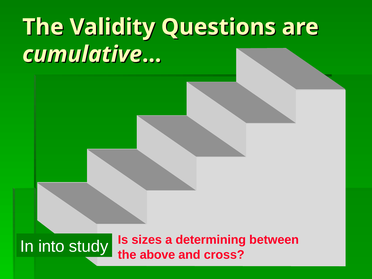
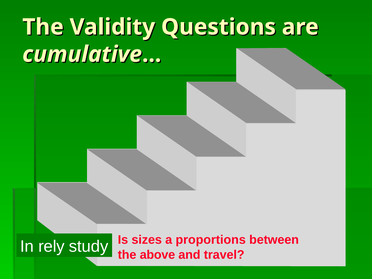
into: into -> rely
determining: determining -> proportions
cross: cross -> travel
